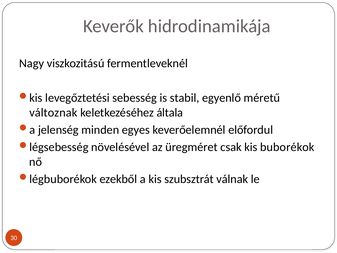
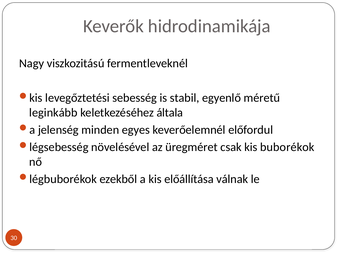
változnak: változnak -> leginkább
szubsztrát: szubsztrát -> előállítása
